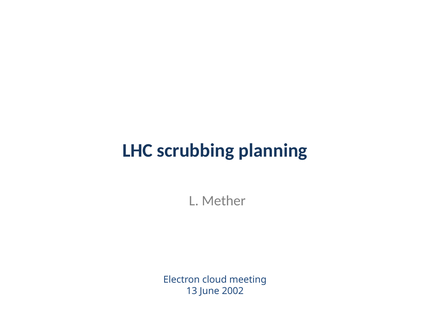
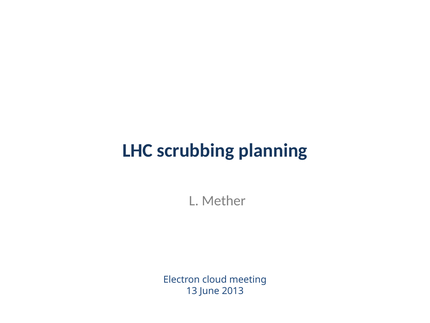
2002: 2002 -> 2013
